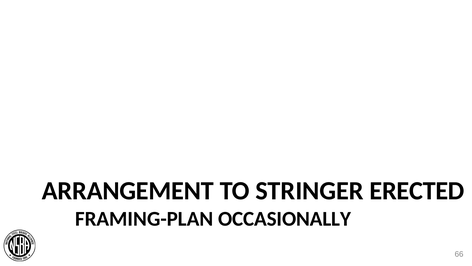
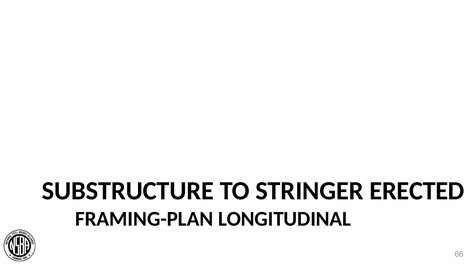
ARRANGEMENT: ARRANGEMENT -> SUBSTRUCTURE
OCCASIONALLY: OCCASIONALLY -> LONGITUDINAL
